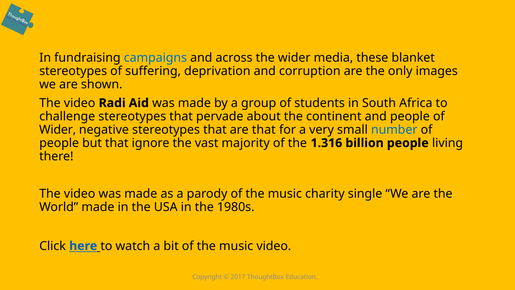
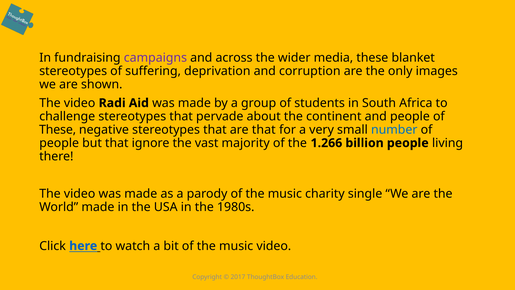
campaigns colour: blue -> purple
Wider at (58, 130): Wider -> These
1.316: 1.316 -> 1.266
